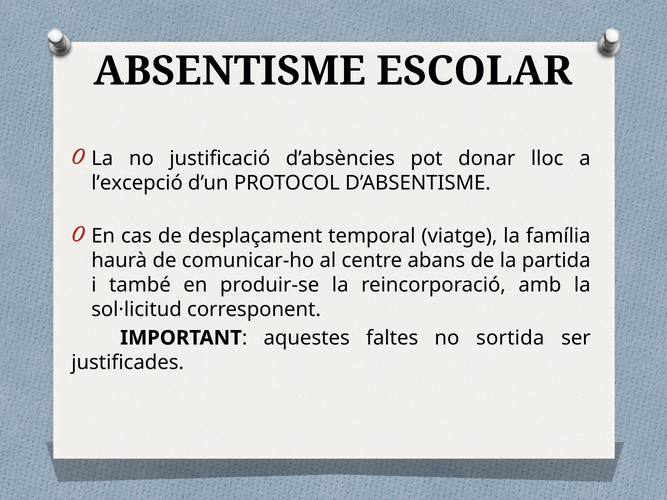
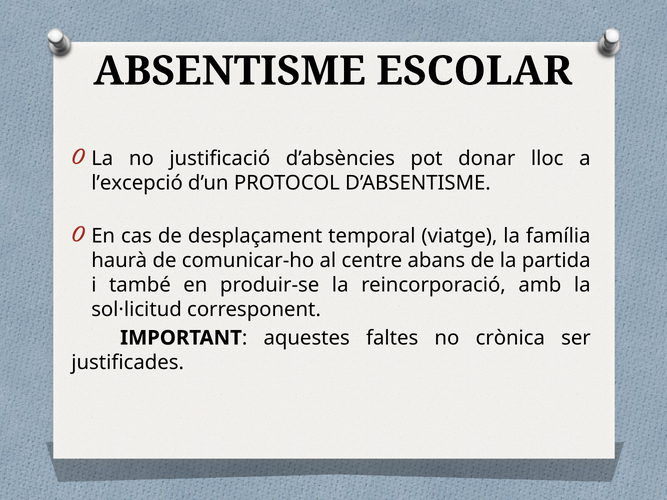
sortida: sortida -> crònica
